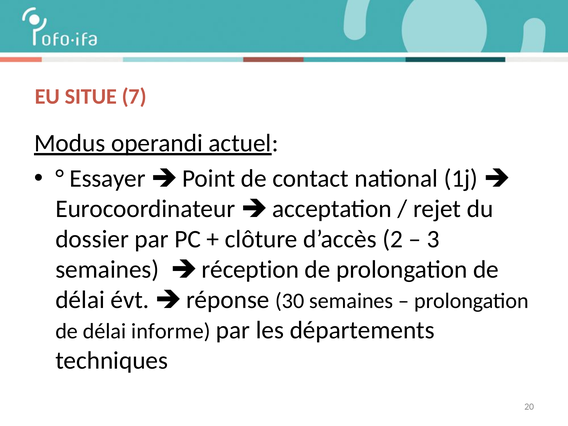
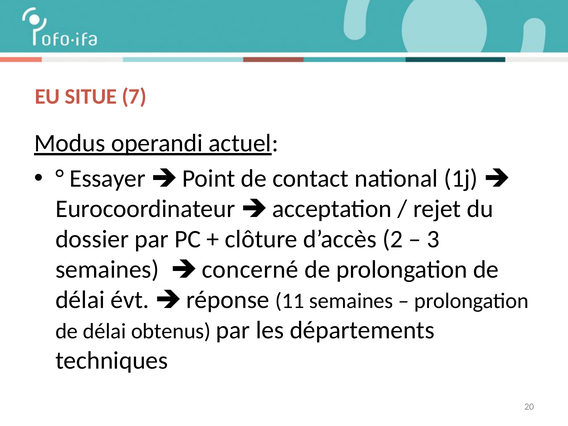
réception: réception -> concerné
30: 30 -> 11
informe: informe -> obtenus
